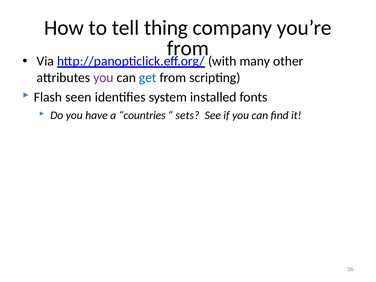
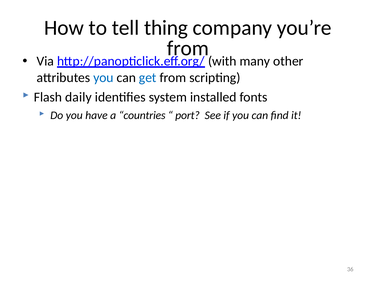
you at (103, 78) colour: purple -> blue
seen: seen -> daily
sets: sets -> port
